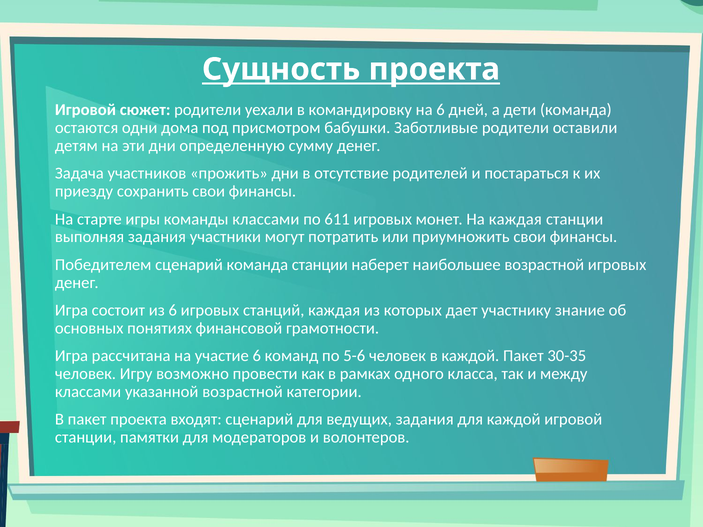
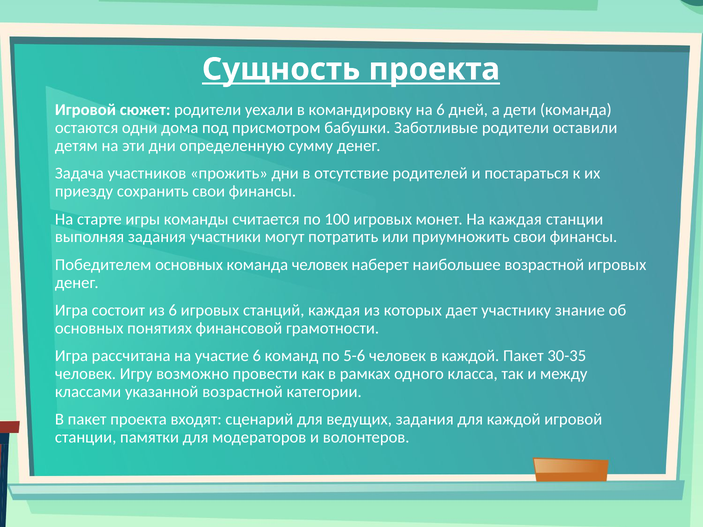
команды классами: классами -> считается
611: 611 -> 100
Победителем сценарий: сценарий -> основных
команда станции: станции -> человек
